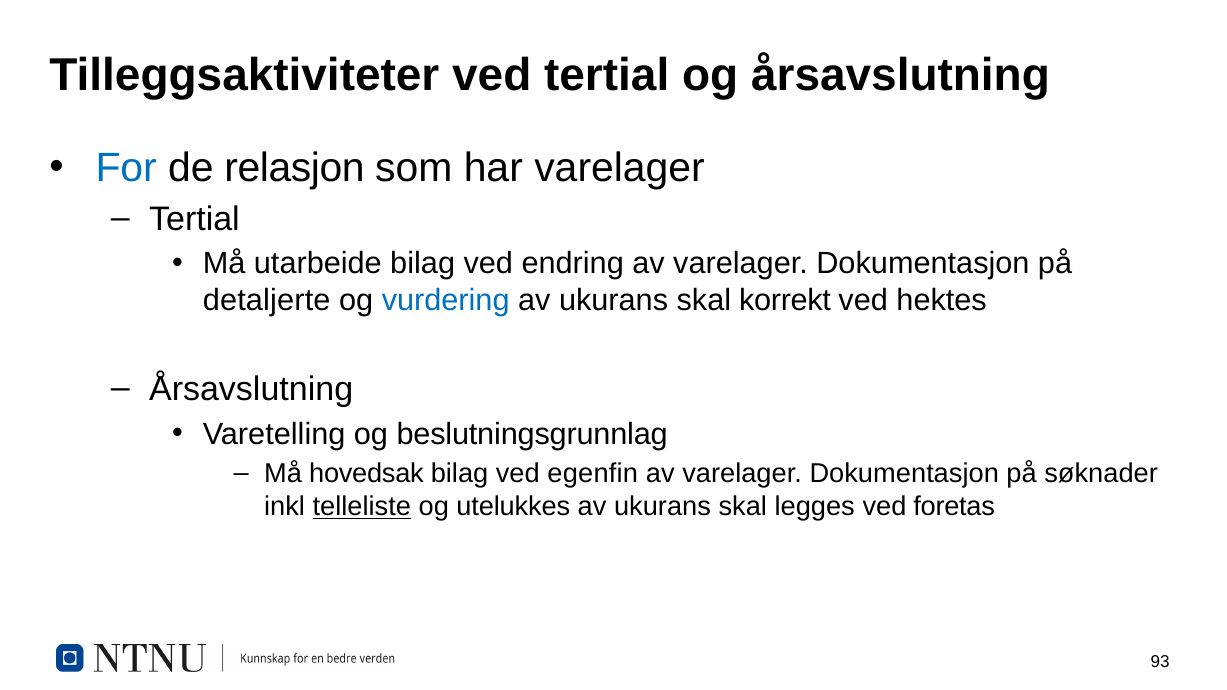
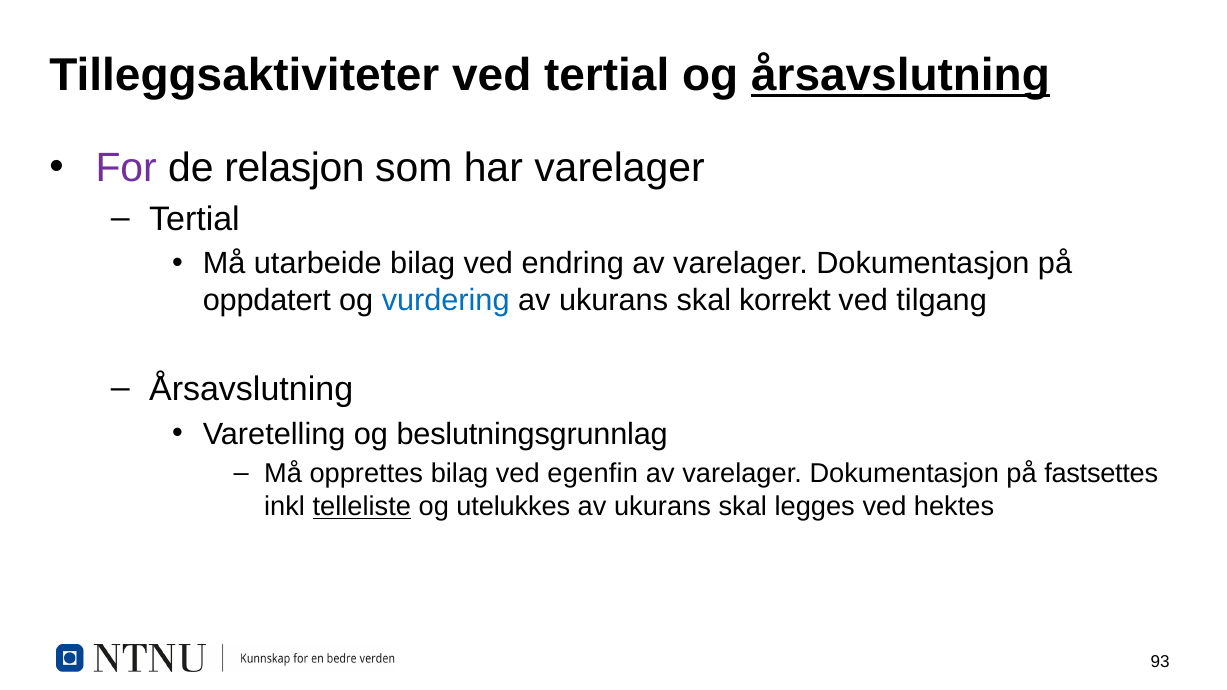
årsavslutning at (900, 76) underline: none -> present
For colour: blue -> purple
detaljerte: detaljerte -> oppdatert
hektes: hektes -> tilgang
hovedsak: hovedsak -> opprettes
søknader: søknader -> fastsettes
foretas: foretas -> hektes
